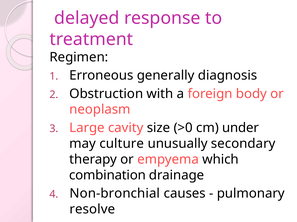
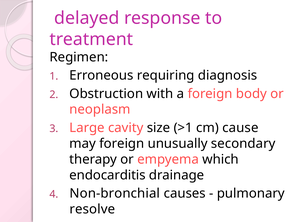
generally: generally -> requiring
>0: >0 -> >1
under: under -> cause
may culture: culture -> foreign
combination: combination -> endocarditis
